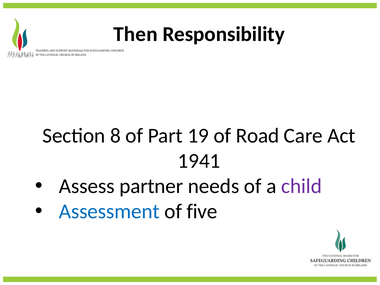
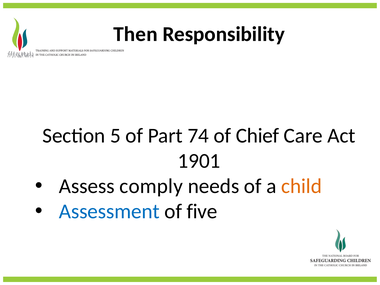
8: 8 -> 5
19: 19 -> 74
Road: Road -> Chief
1941: 1941 -> 1901
partner: partner -> comply
child colour: purple -> orange
